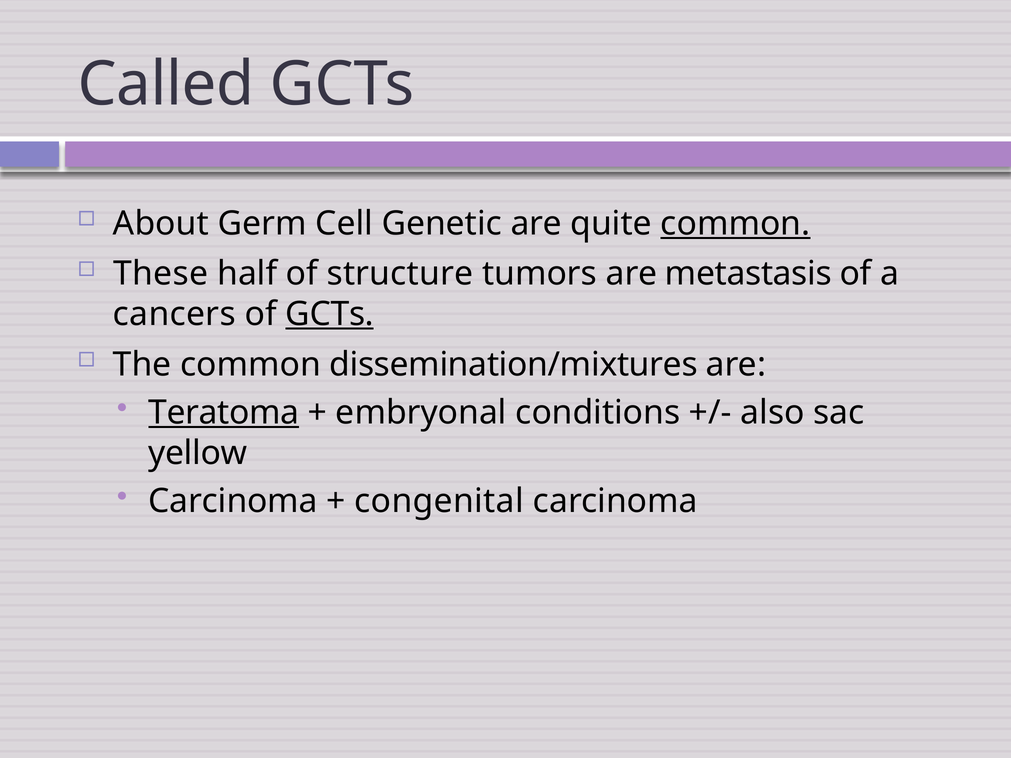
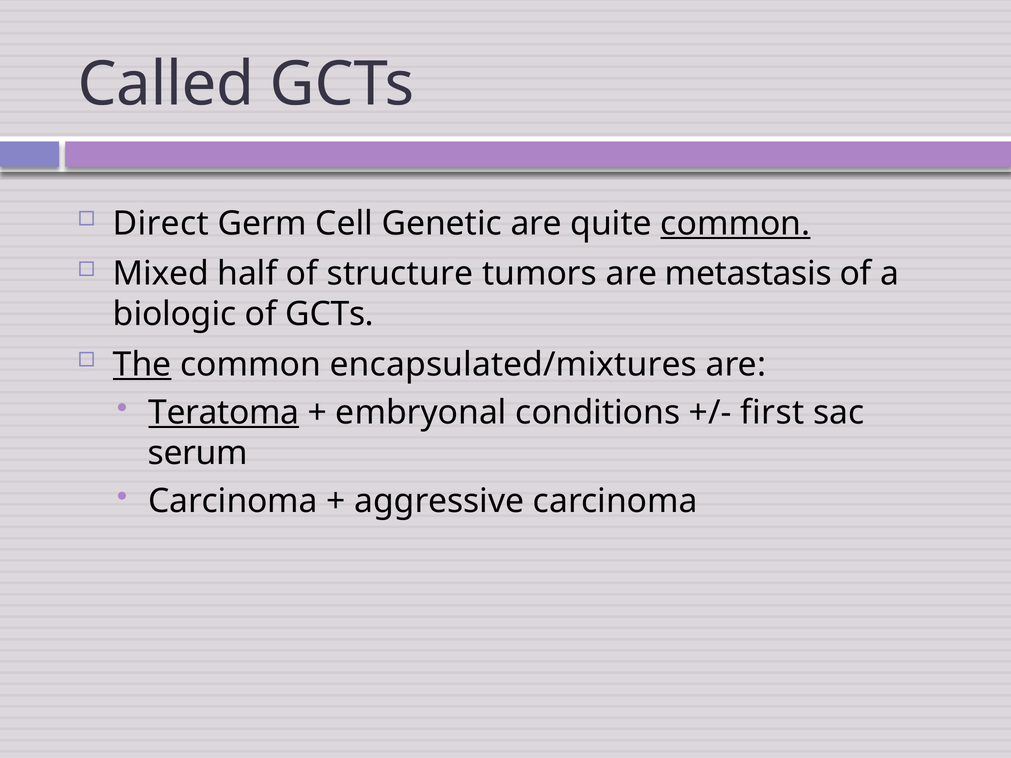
About: About -> Direct
These: These -> Mixed
cancers: cancers -> biologic
GCTs at (330, 314) underline: present -> none
The underline: none -> present
dissemination/mixtures: dissemination/mixtures -> encapsulated/mixtures
also: also -> first
yellow: yellow -> serum
congenital: congenital -> aggressive
